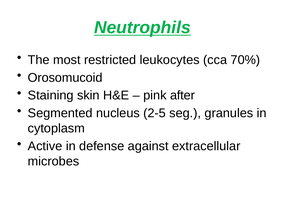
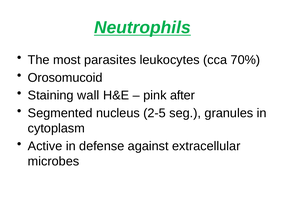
restricted: restricted -> parasites
skin: skin -> wall
